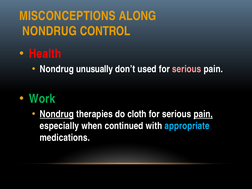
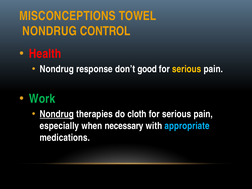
ALONG: ALONG -> TOWEL
unusually: unusually -> response
used: used -> good
serious at (187, 69) colour: pink -> yellow
pain at (203, 114) underline: present -> none
continued: continued -> necessary
